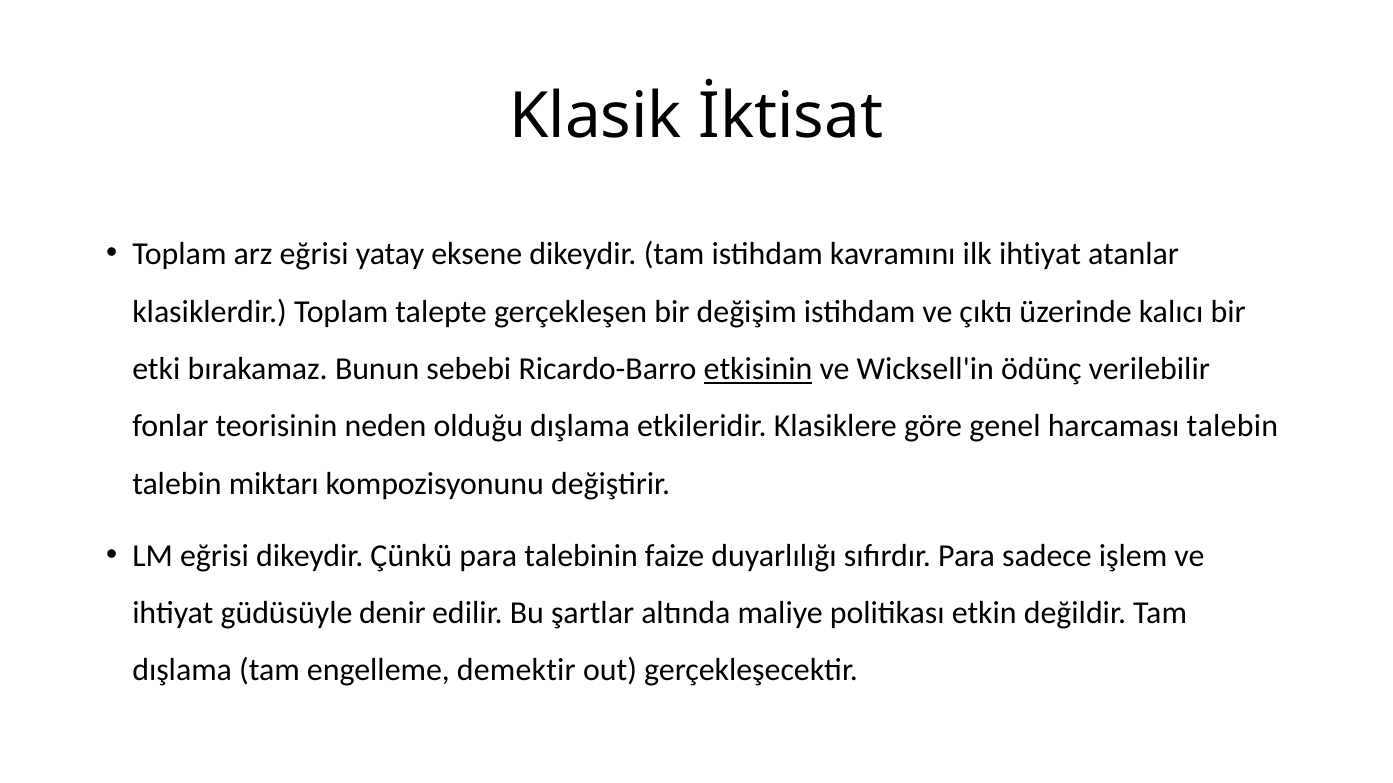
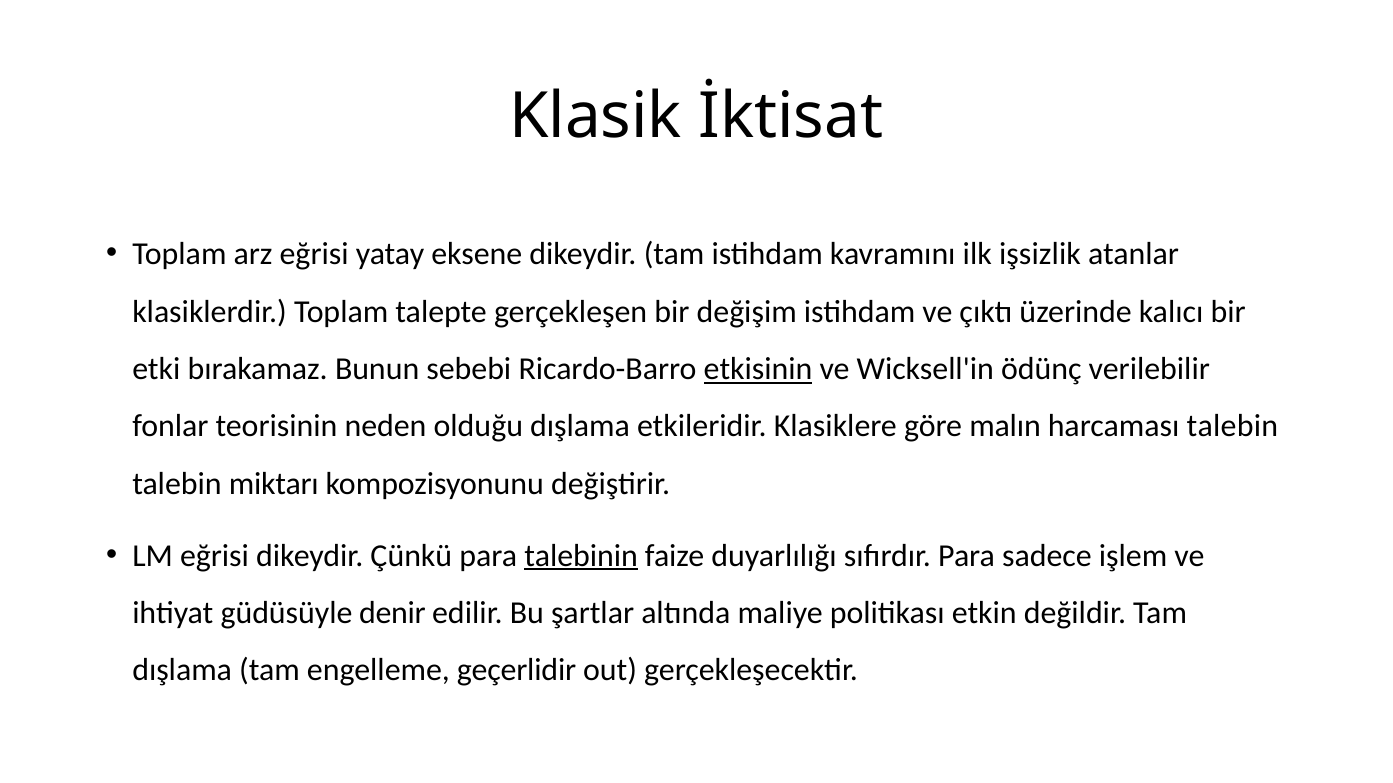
ilk ihtiyat: ihtiyat -> işsizlik
genel: genel -> malın
talebinin underline: none -> present
demektir: demektir -> geçerlidir
